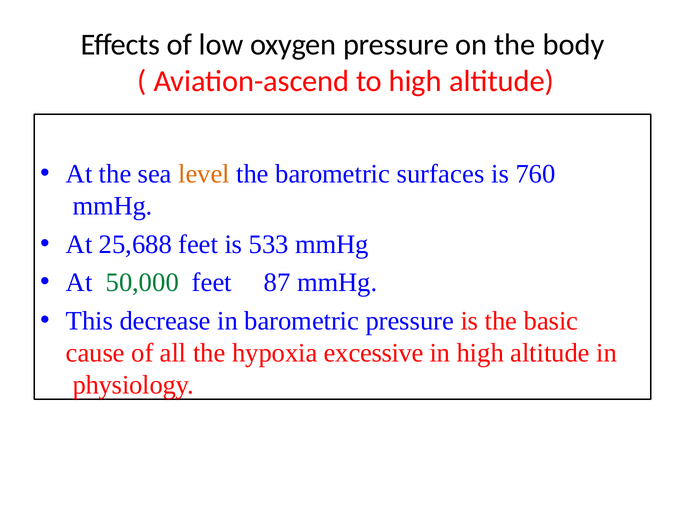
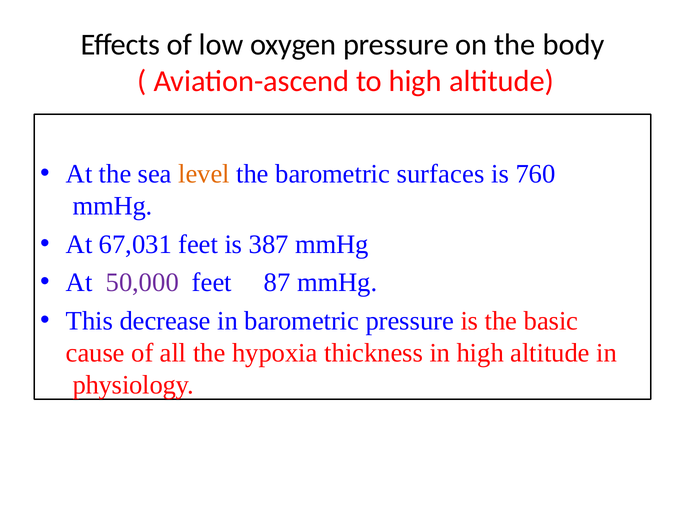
25,688: 25,688 -> 67,031
533: 533 -> 387
50,000 colour: green -> purple
excessive: excessive -> thickness
